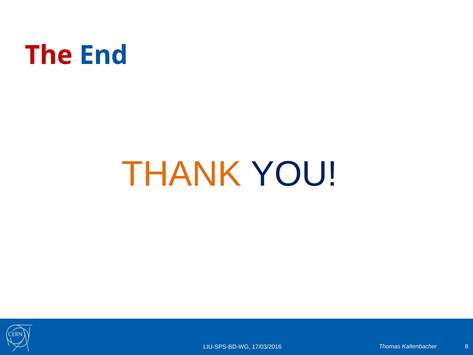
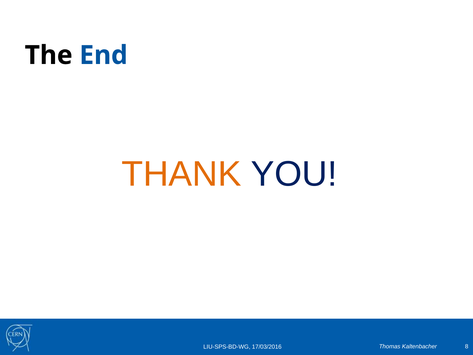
The colour: red -> black
